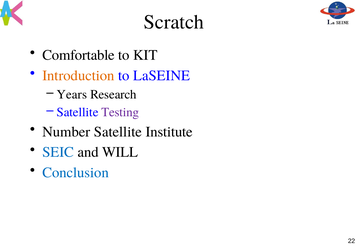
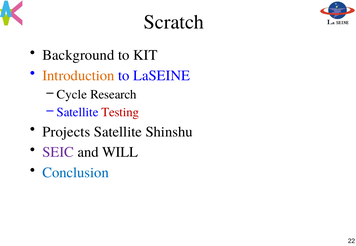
Comfortable: Comfortable -> Background
Years: Years -> Cycle
Testing colour: purple -> red
Number: Number -> Projects
Institute: Institute -> Shinshu
SEIC colour: blue -> purple
